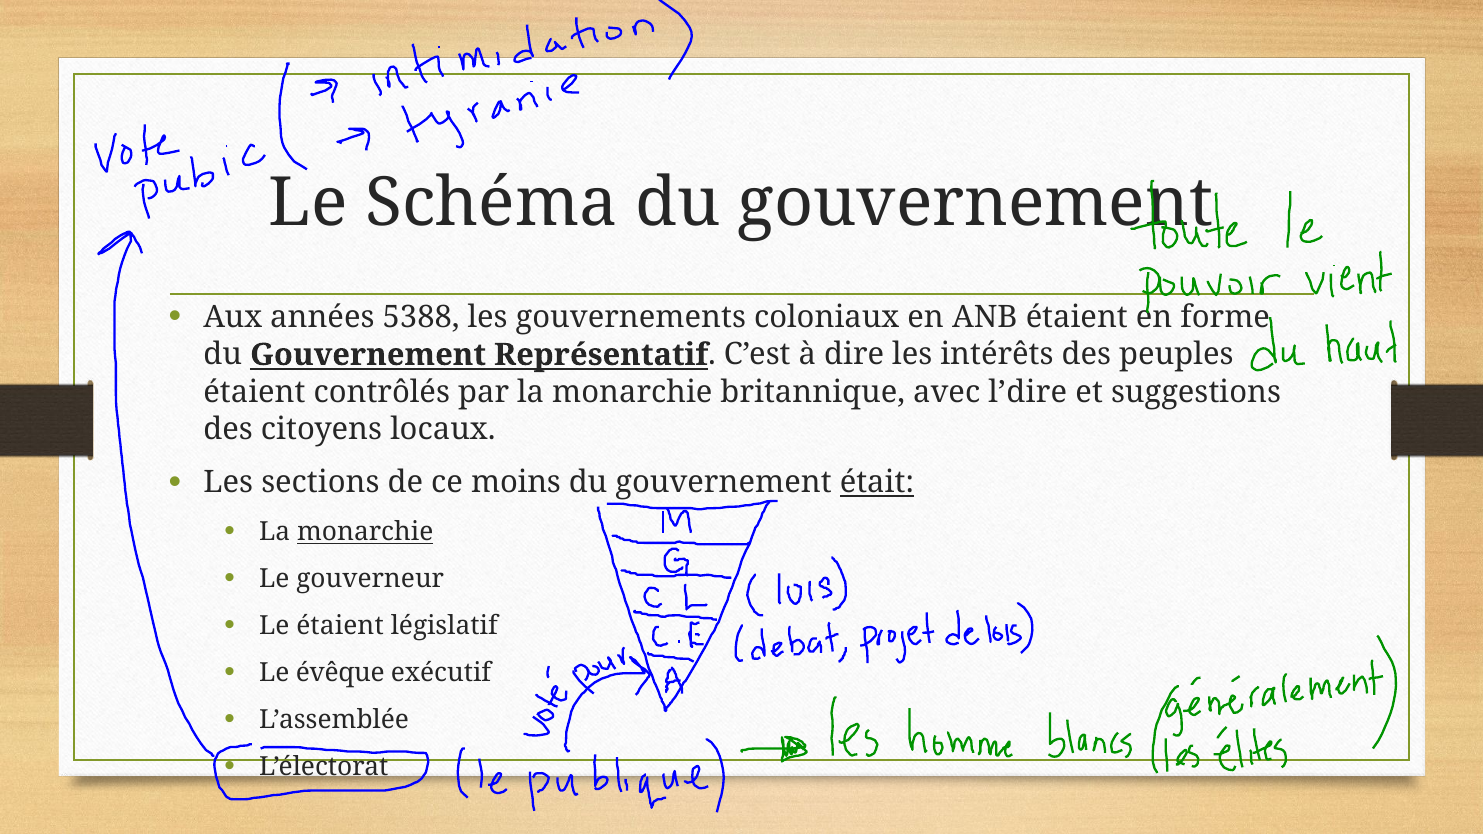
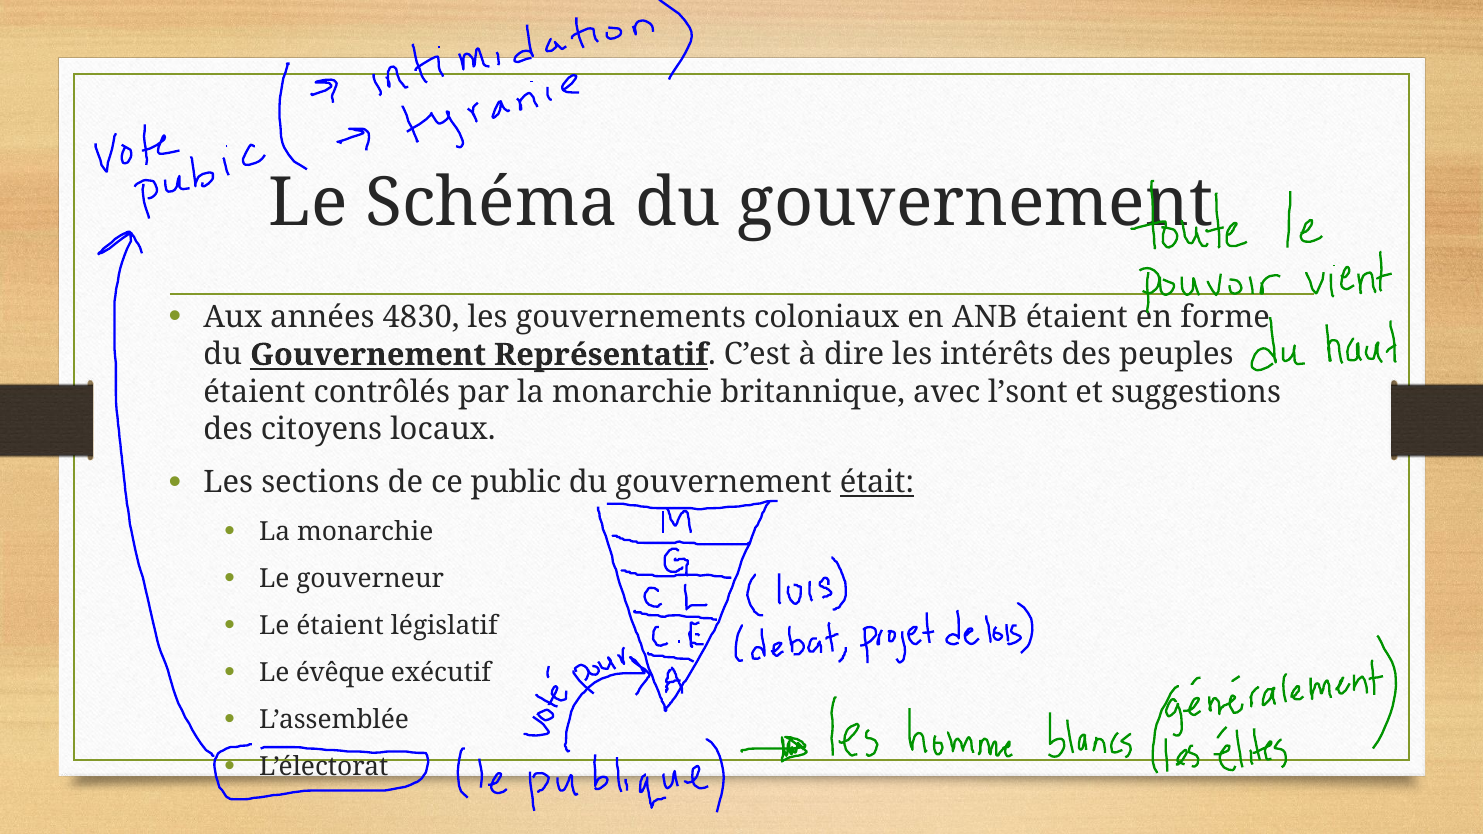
5388: 5388 -> 4830
l’dire: l’dire -> l’sont
moins: moins -> public
monarchie at (365, 532) underline: present -> none
